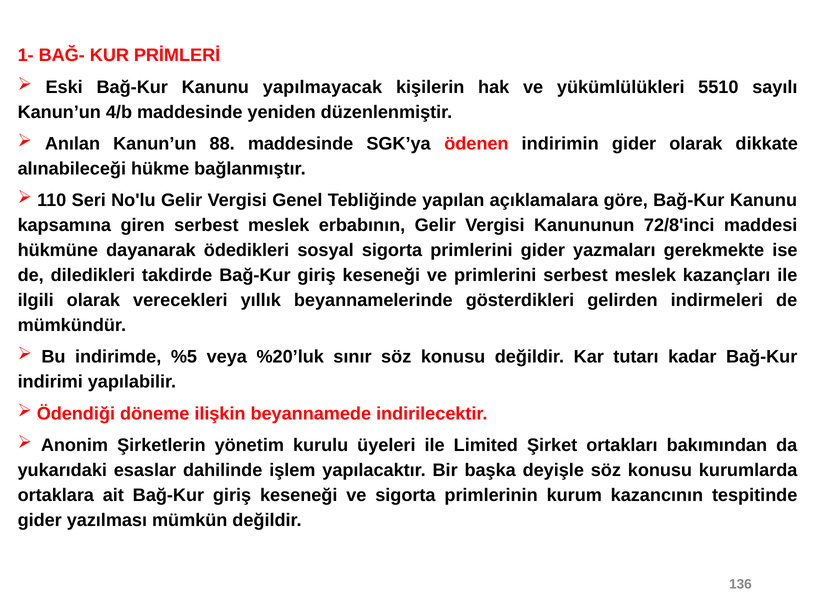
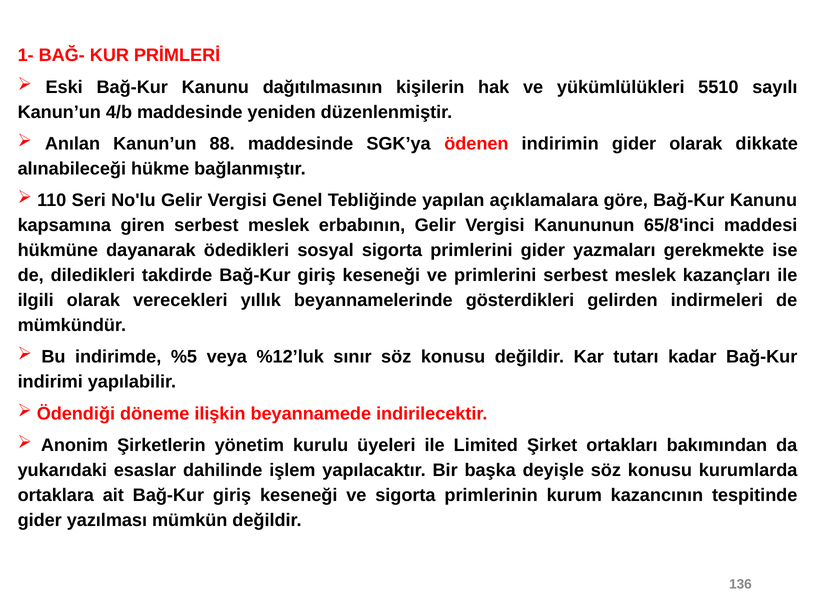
yapılmayacak: yapılmayacak -> dağıtılmasının
72/8'inci: 72/8'inci -> 65/8'inci
%20’luk: %20’luk -> %12’luk
